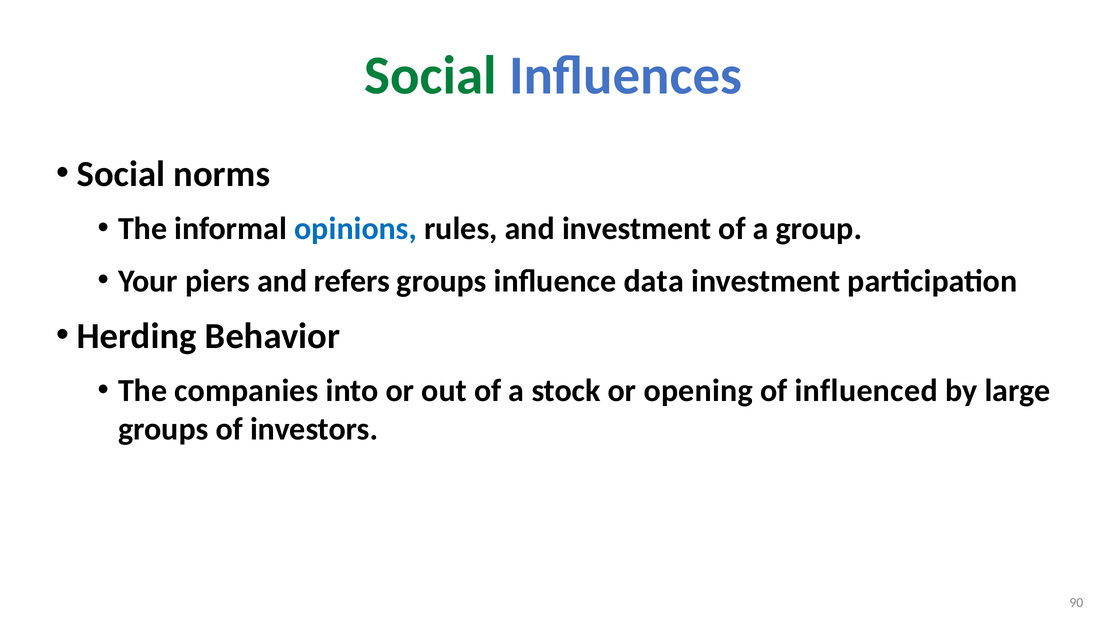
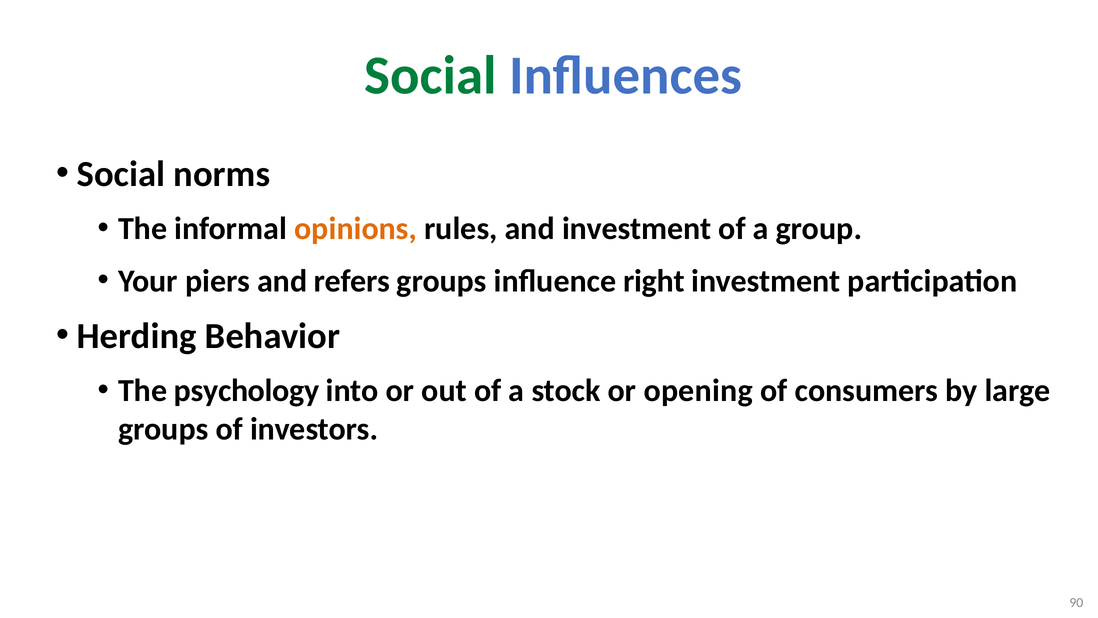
opinions colour: blue -> orange
data: data -> right
companies: companies -> psychology
influenced: influenced -> consumers
